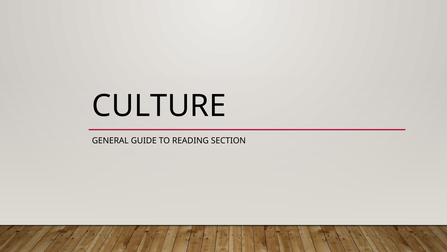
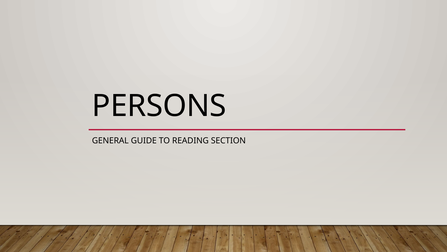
CULTURE: CULTURE -> PERSONS
